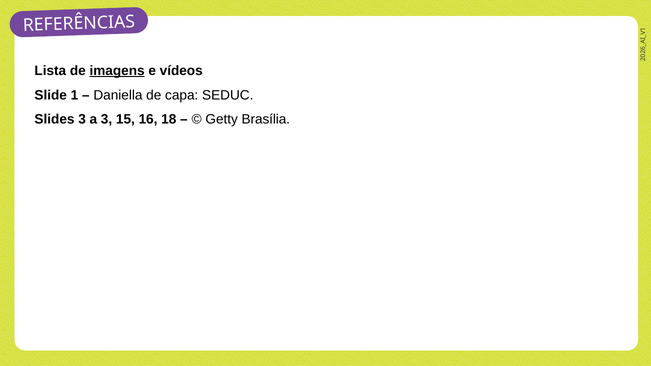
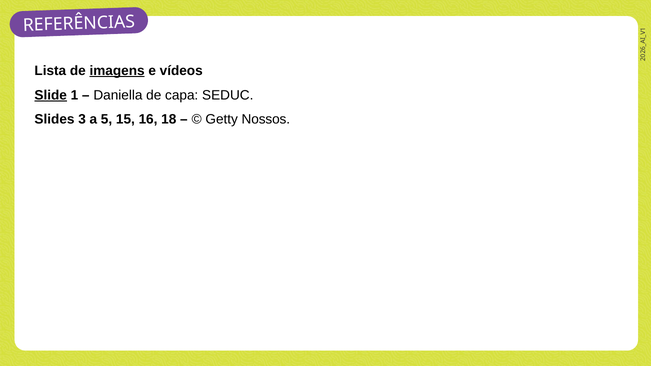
Slide underline: none -> present
a 3: 3 -> 5
Brasília: Brasília -> Nossos
